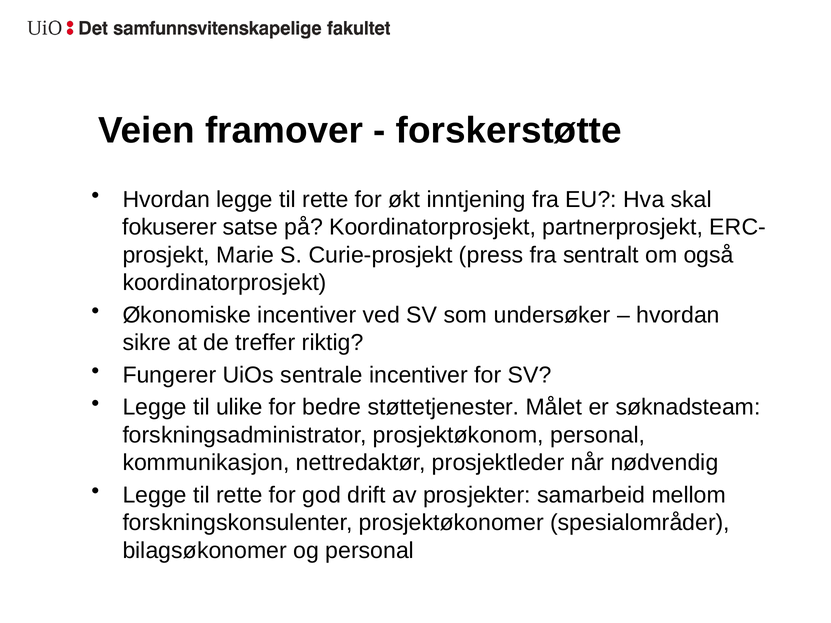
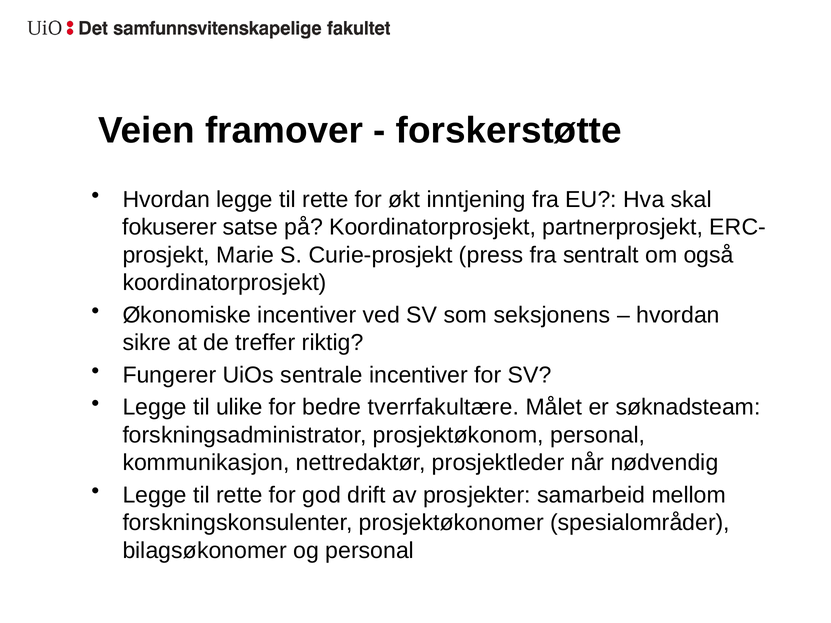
undersøker: undersøker -> seksjonens
støttetjenester: støttetjenester -> tverrfakultære
